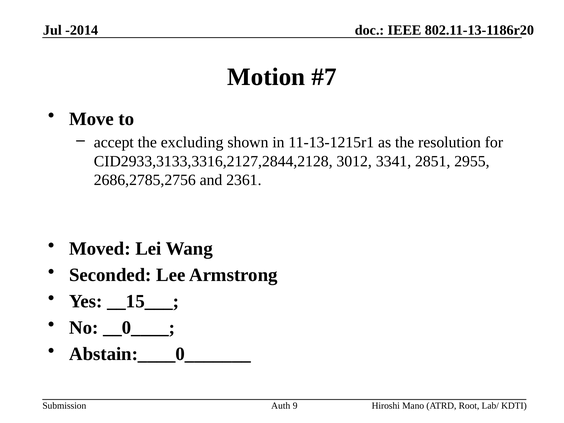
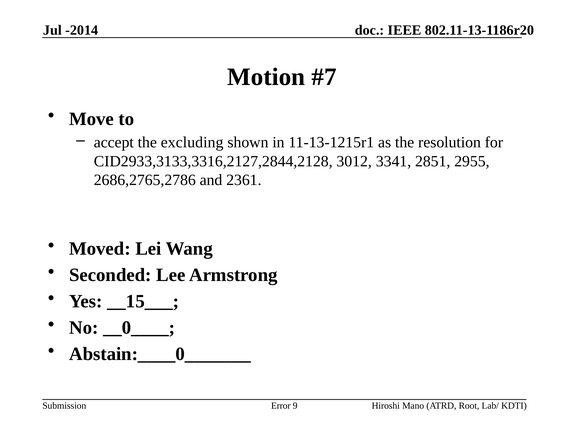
2686,2785,2756: 2686,2785,2756 -> 2686,2765,2786
Auth: Auth -> Error
